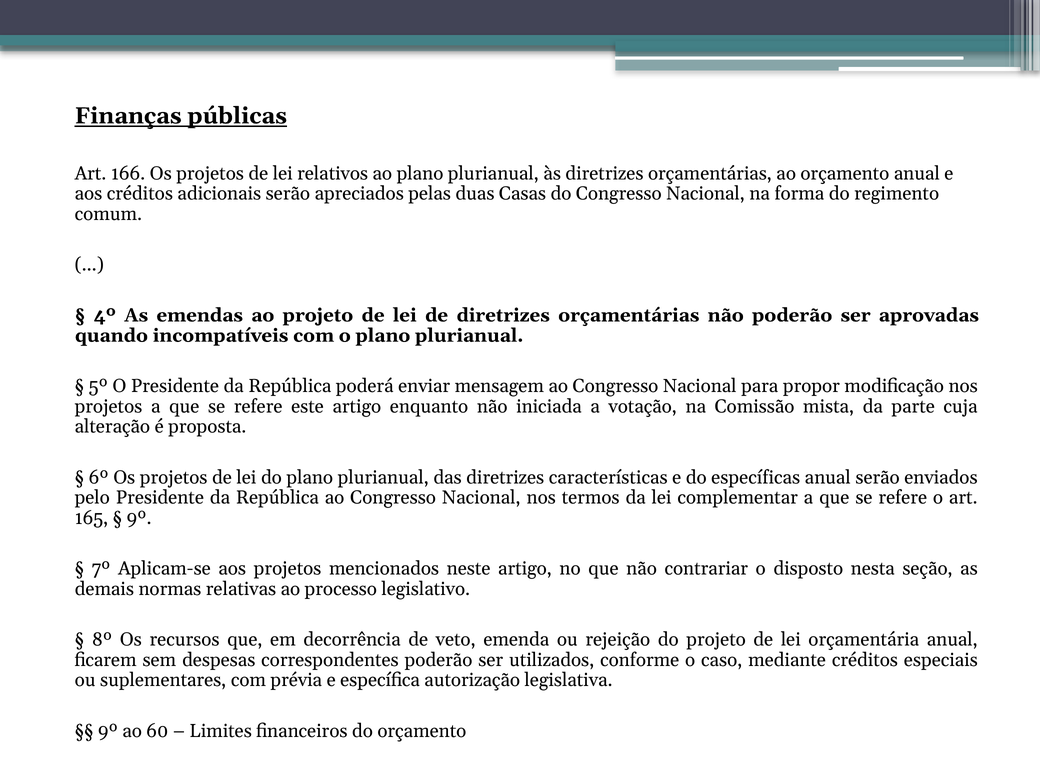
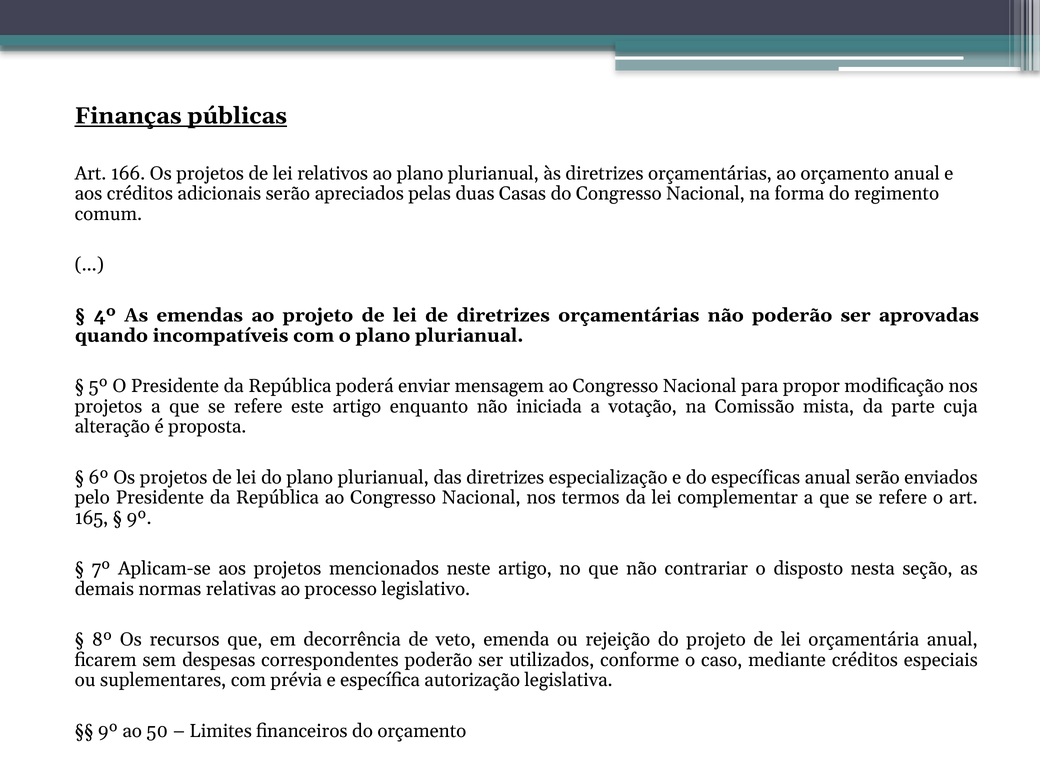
características: características -> especialização
60: 60 -> 50
